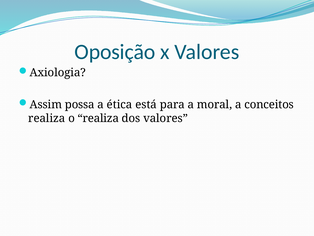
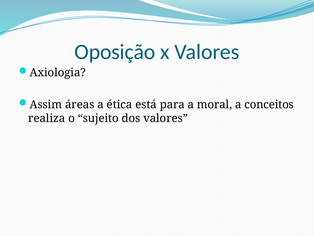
possa: possa -> áreas
o realiza: realiza -> sujeito
